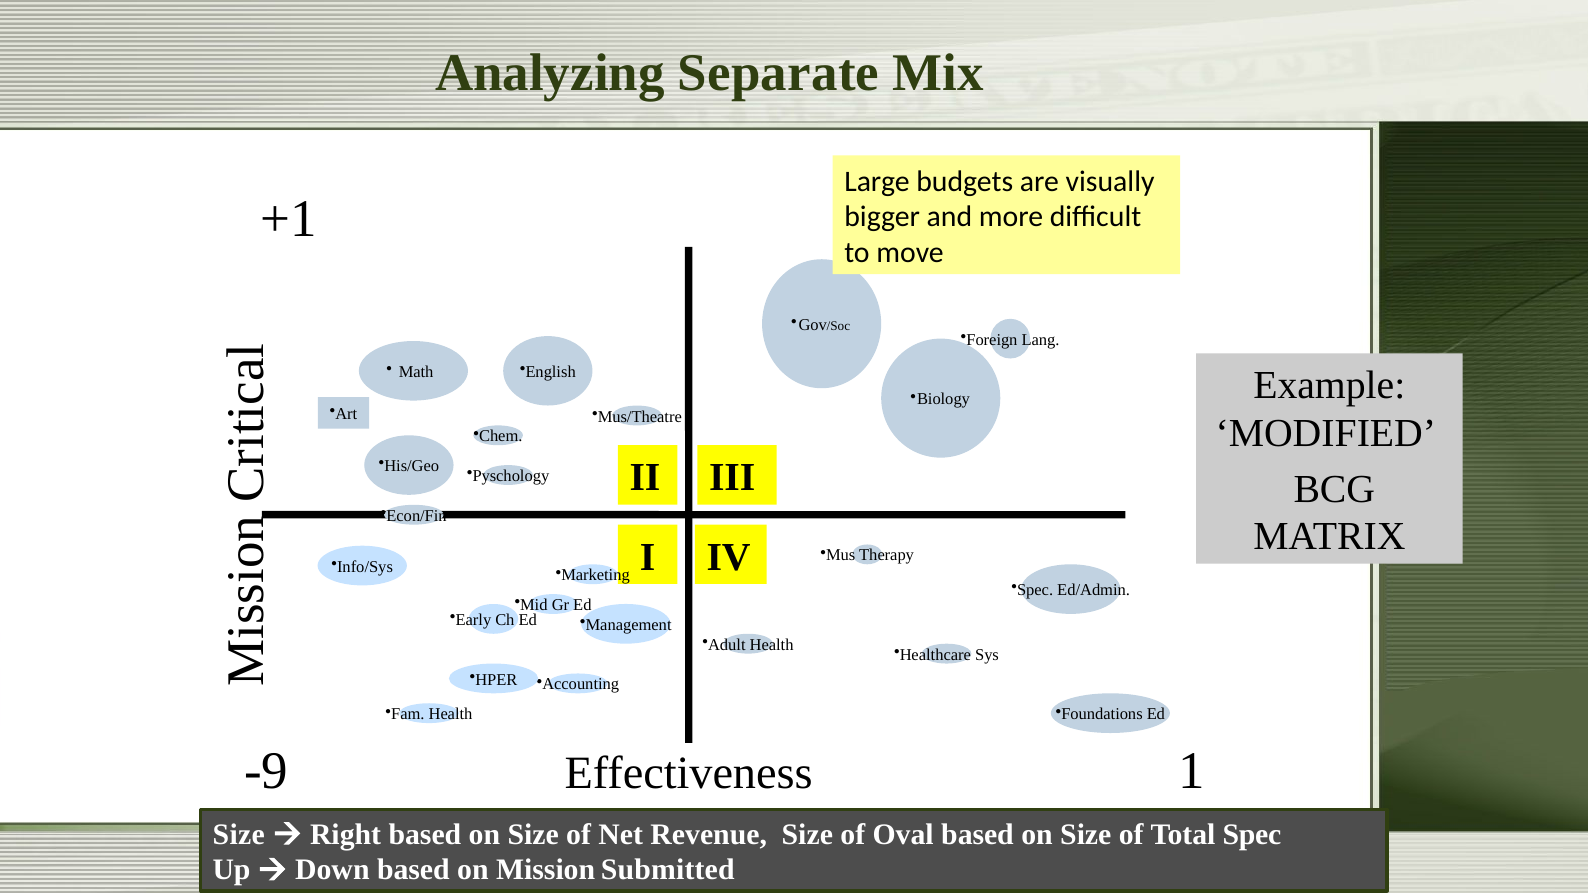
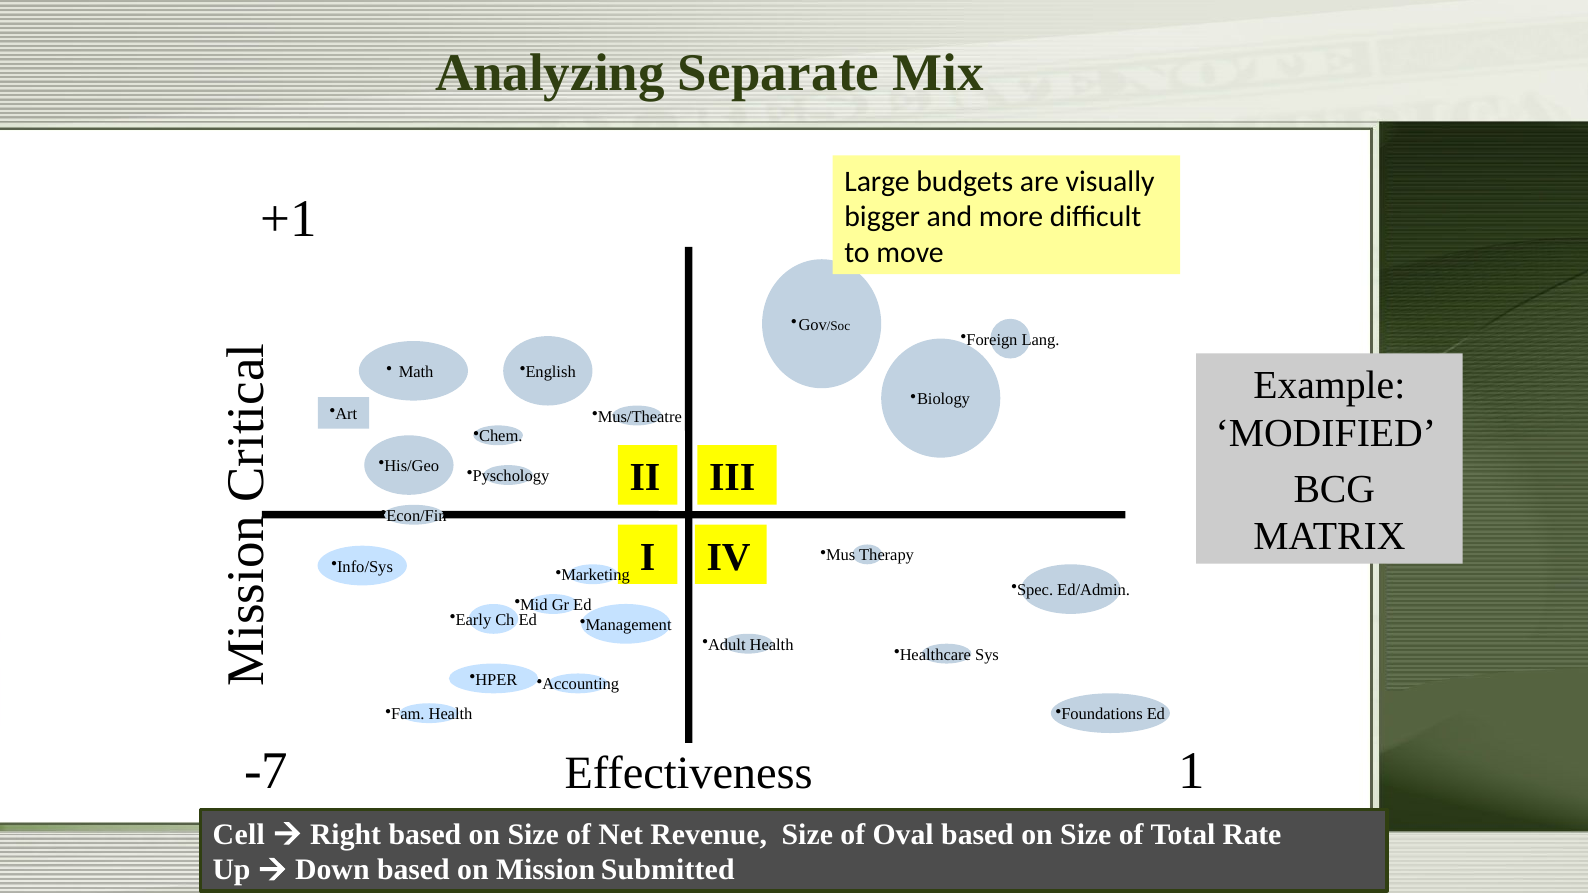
-9: -9 -> -7
Size at (239, 835): Size -> Cell
Total Spec: Spec -> Rate
